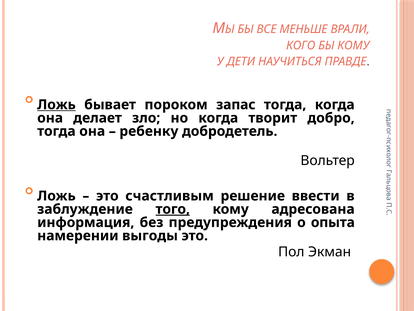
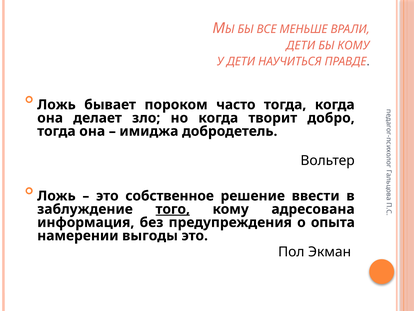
КОГО at (301, 45): КОГО -> ДЕТИ
Ложь at (56, 105) underline: present -> none
запас: запас -> часто
ребенку: ребенку -> имиджа
счастливым: счастливым -> собственное
